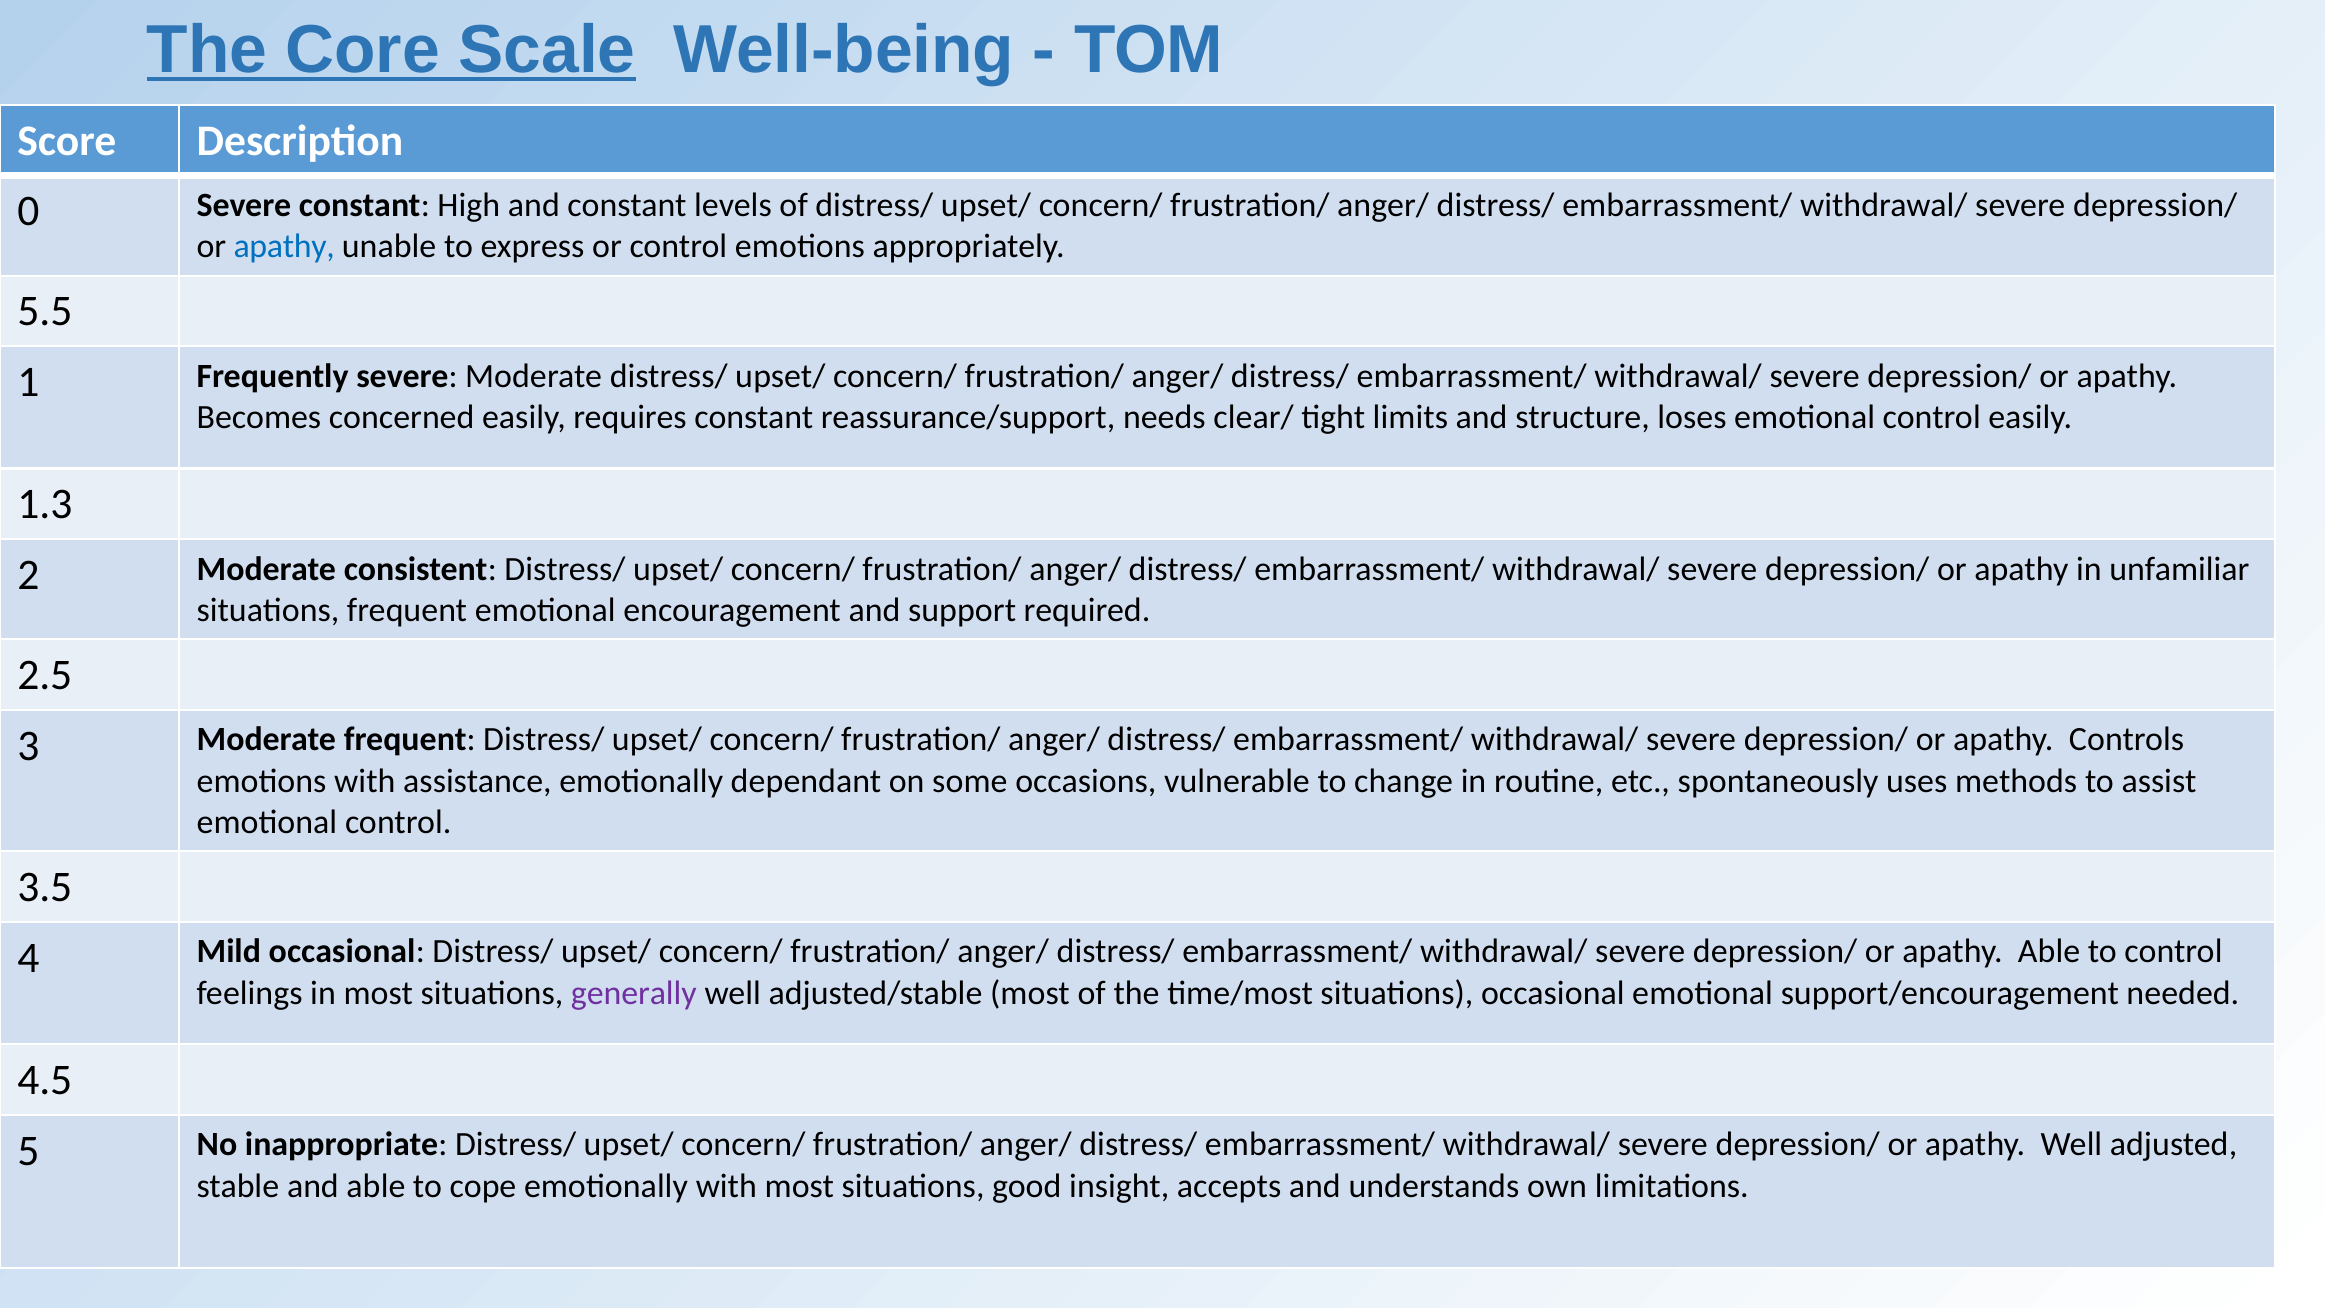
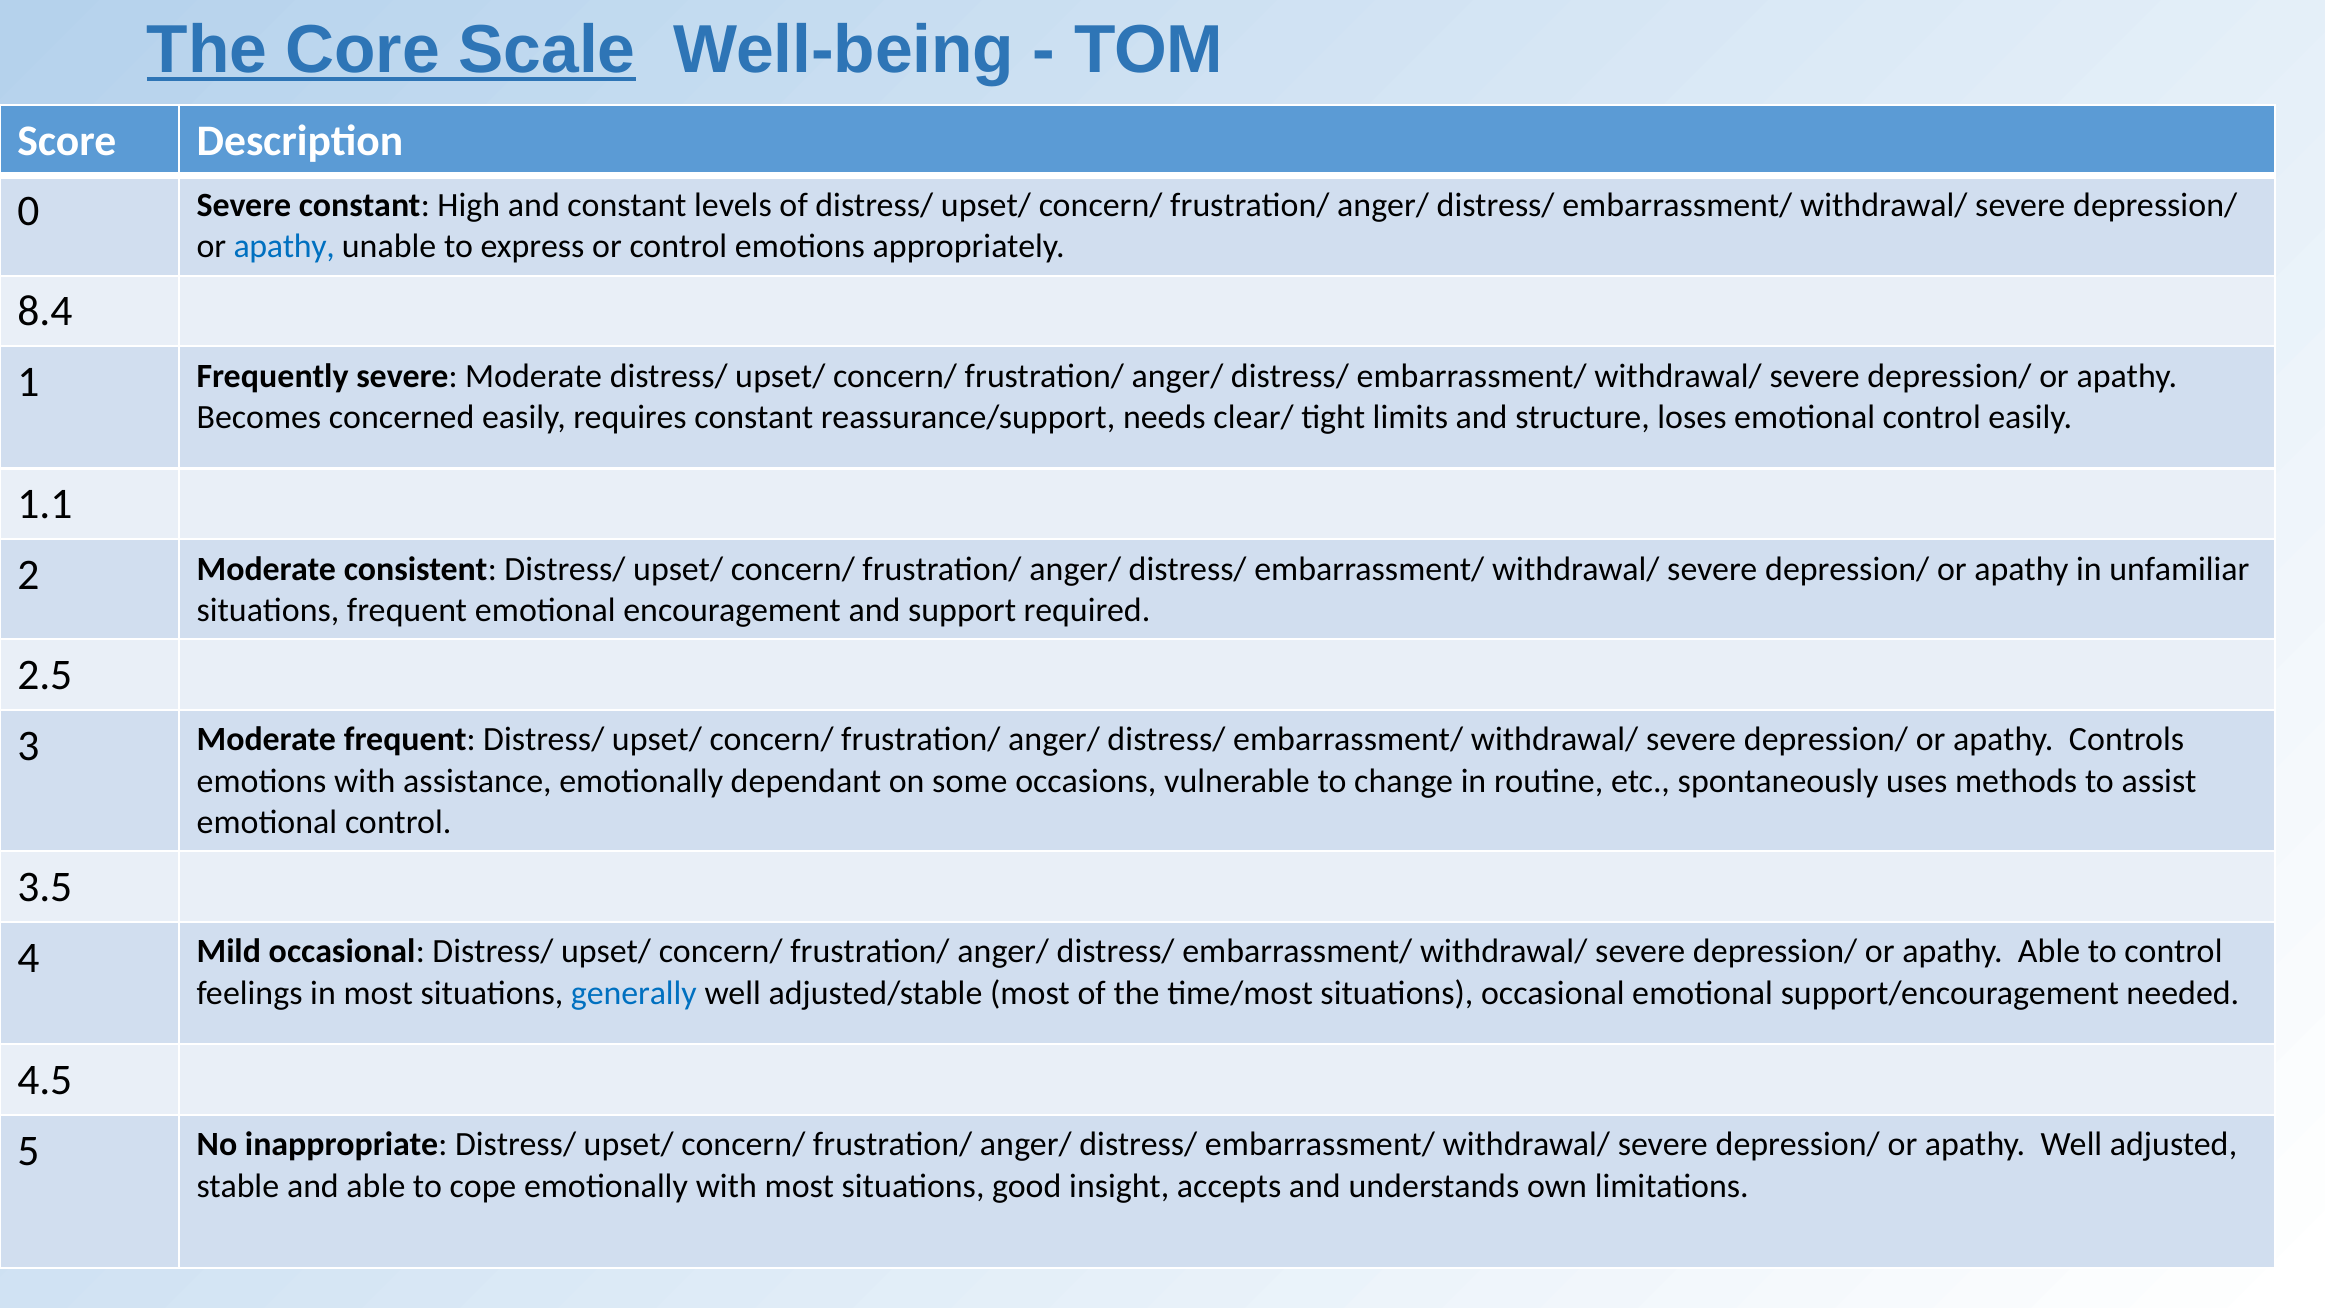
5.5: 5.5 -> 8.4
1.3: 1.3 -> 1.1
generally colour: purple -> blue
